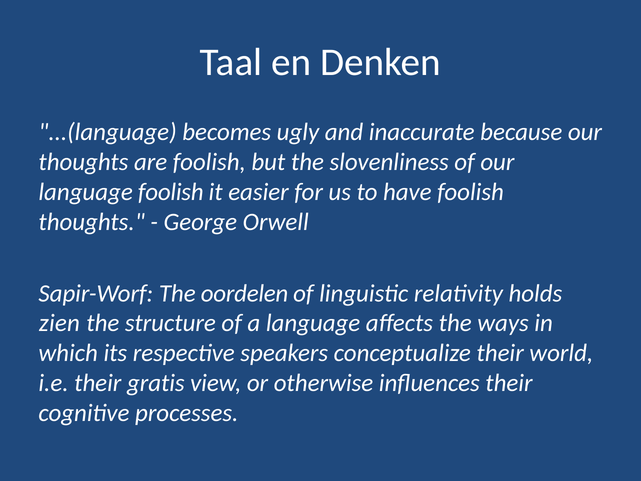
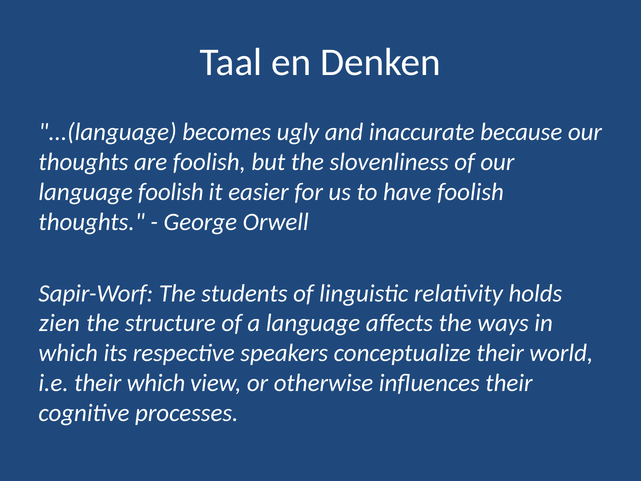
oordelen: oordelen -> students
their gratis: gratis -> which
